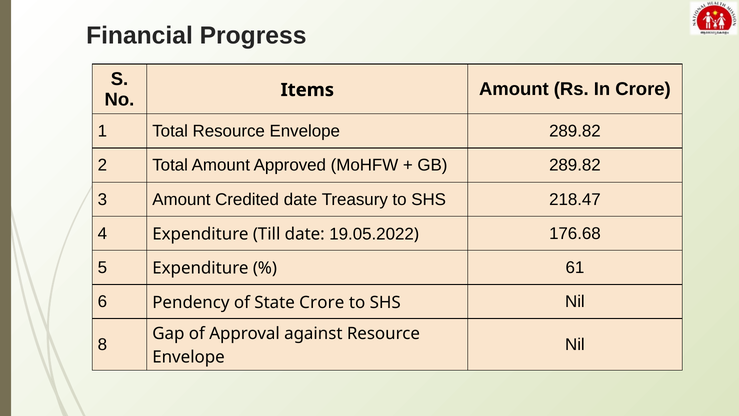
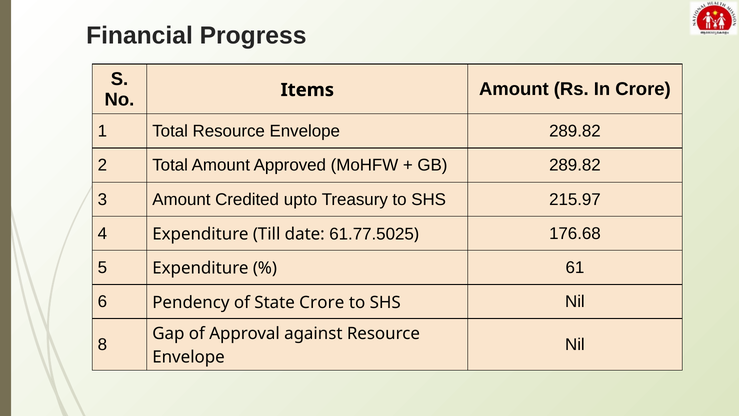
Credited date: date -> upto
218.47: 218.47 -> 215.97
19.05.2022: 19.05.2022 -> 61.77.5025
